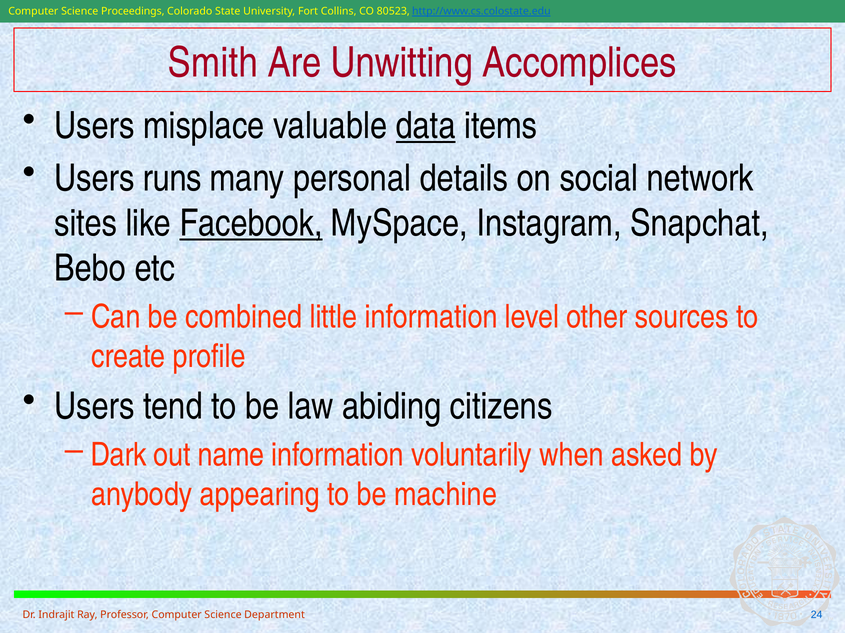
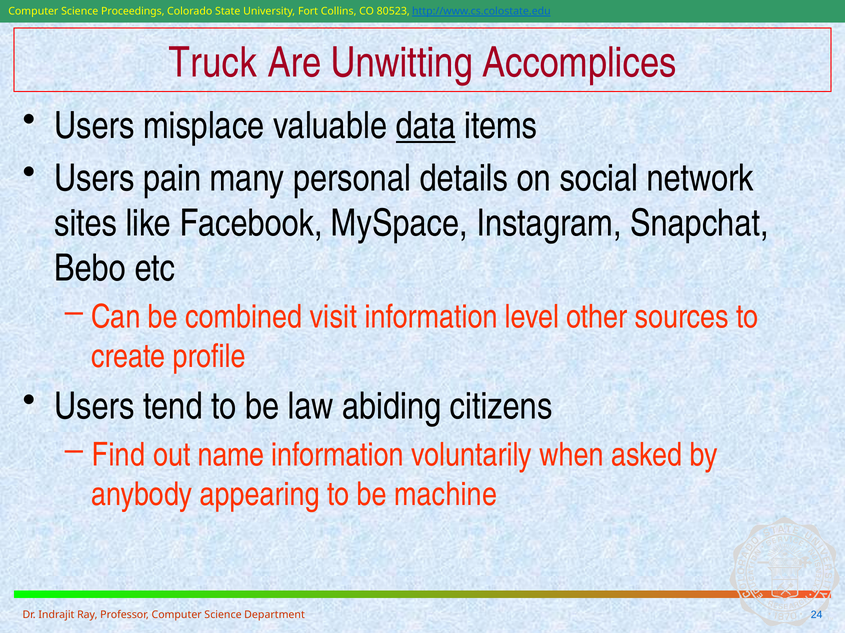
Smith: Smith -> Truck
runs: runs -> pain
Facebook underline: present -> none
little: little -> visit
Dark: Dark -> Find
